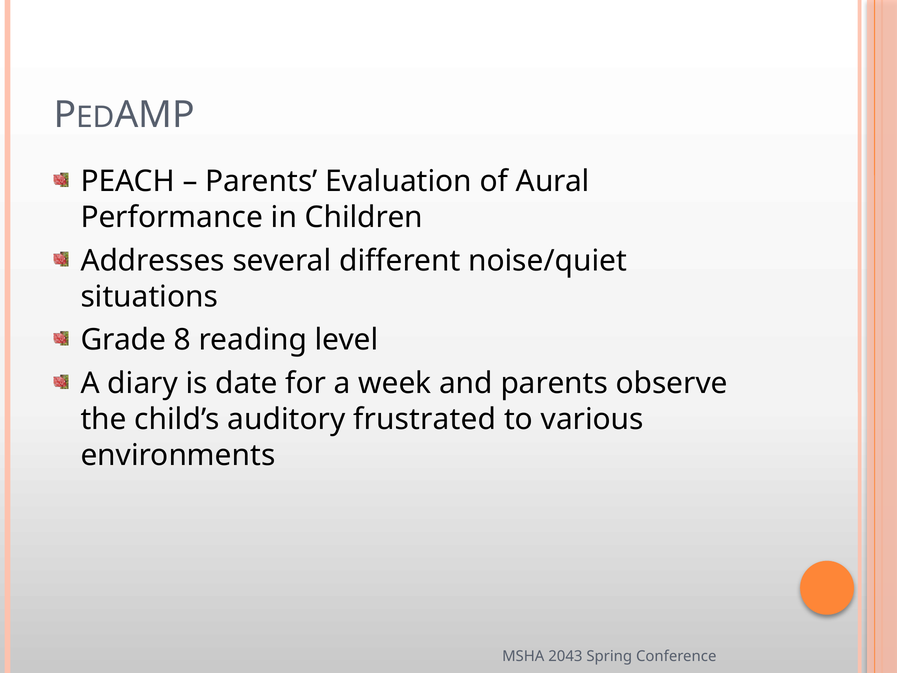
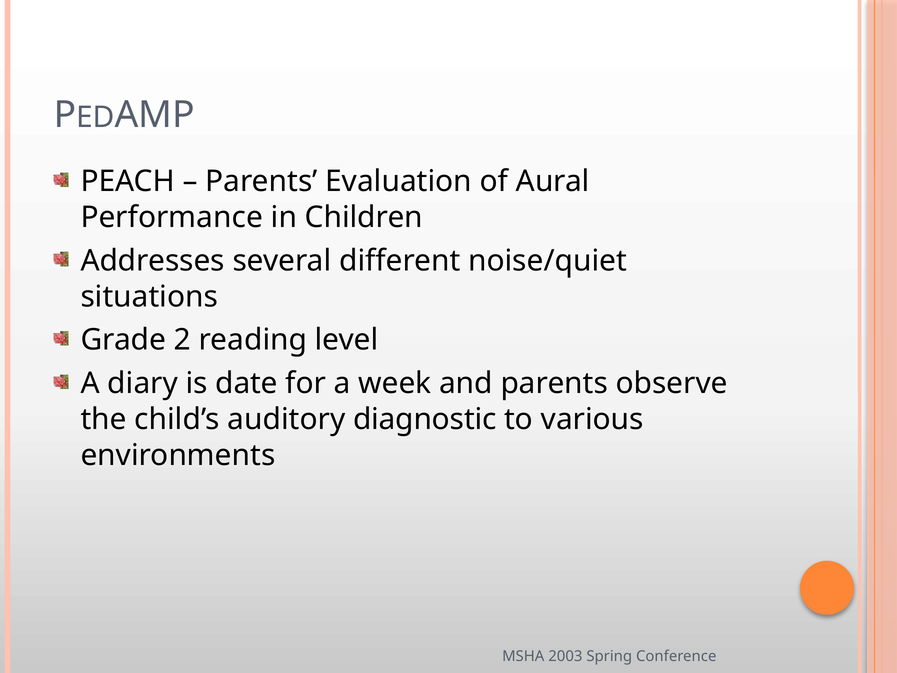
8: 8 -> 2
frustrated: frustrated -> diagnostic
2043: 2043 -> 2003
